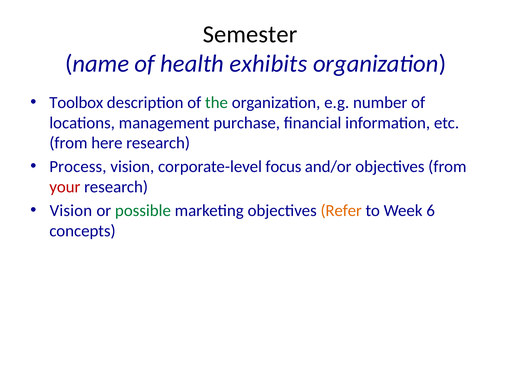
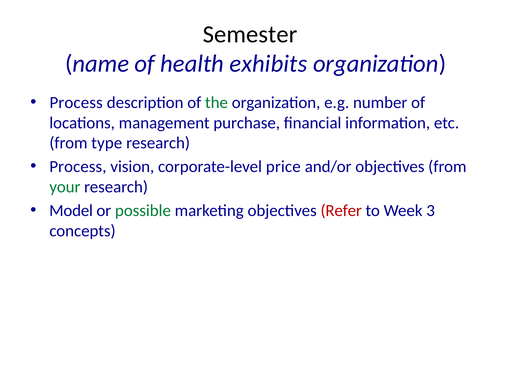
Toolbox at (76, 102): Toolbox -> Process
here: here -> type
focus: focus -> price
your colour: red -> green
Vision at (71, 210): Vision -> Model
Refer colour: orange -> red
6: 6 -> 3
